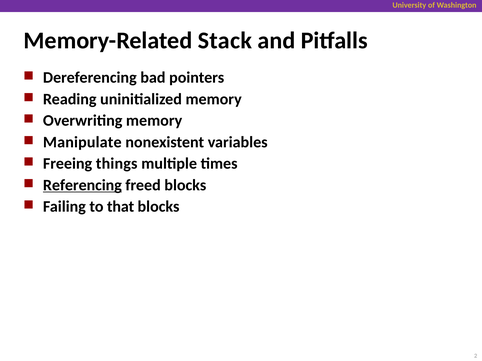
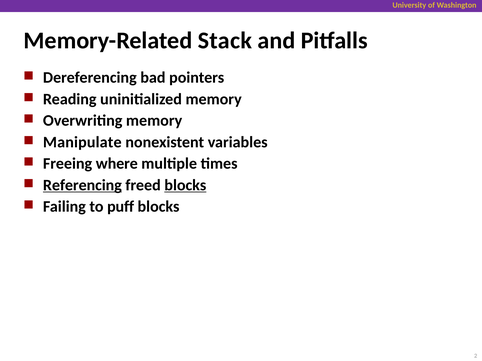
things: things -> where
blocks at (185, 185) underline: none -> present
that: that -> puff
